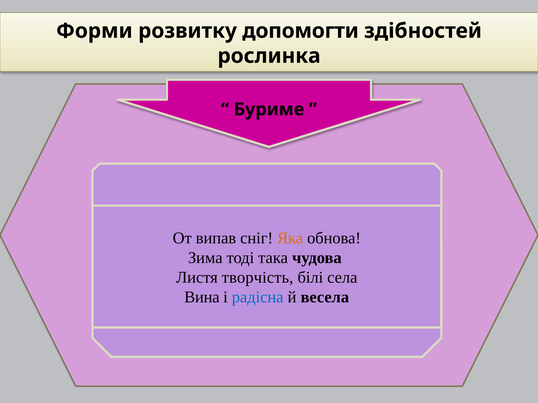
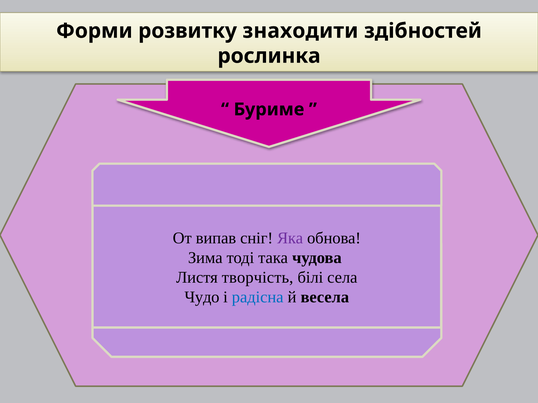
допомогти: допомогти -> знаходити
Яка colour: orange -> purple
Вина: Вина -> Чудо
